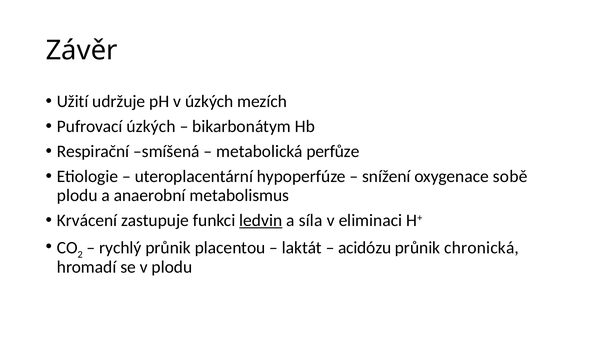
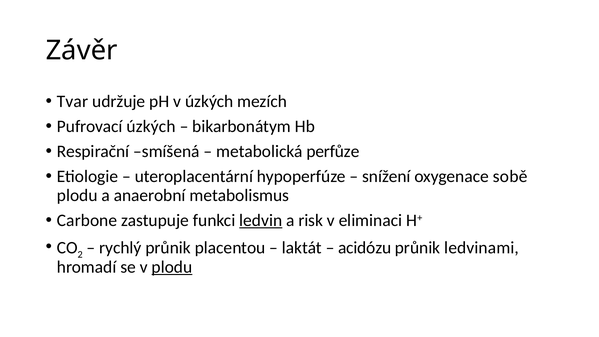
Užití: Užití -> Tvar
Krvácení: Krvácení -> Carbone
síla: síla -> risk
chronická: chronická -> ledvinami
plodu at (172, 267) underline: none -> present
